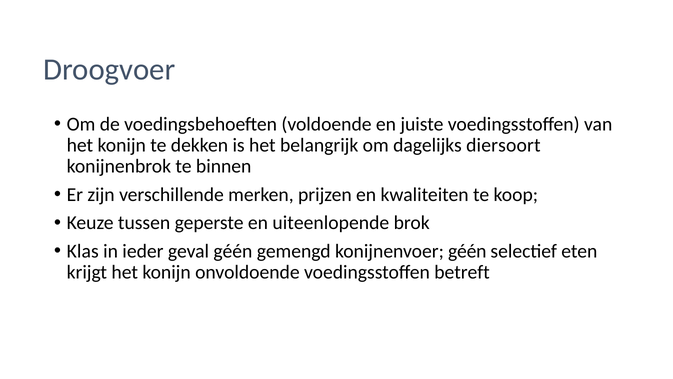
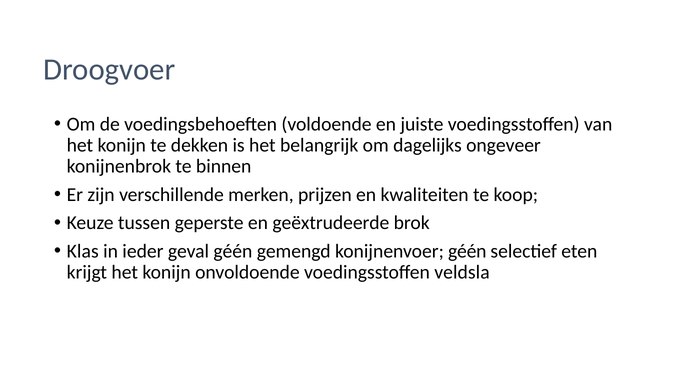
diersoort: diersoort -> ongeveer
uiteenlopende: uiteenlopende -> geëxtrudeerde
betreft: betreft -> veldsla
